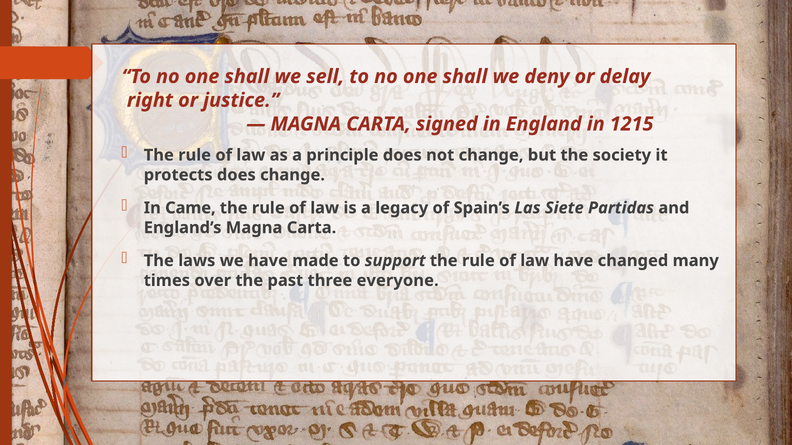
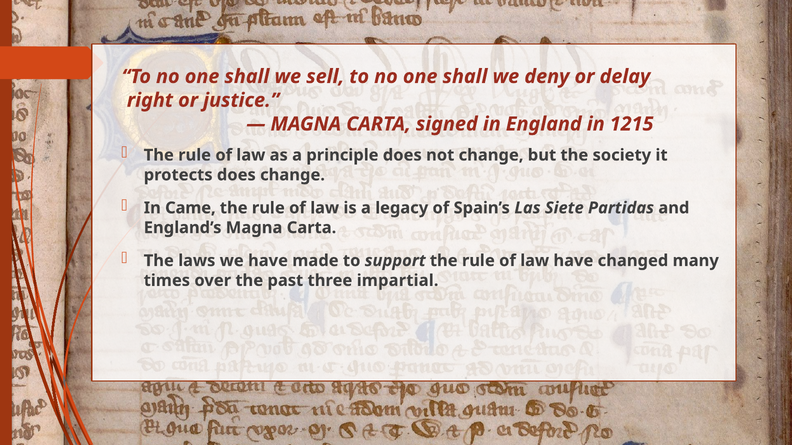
everyone: everyone -> impartial
